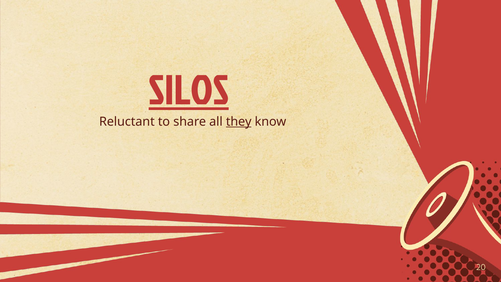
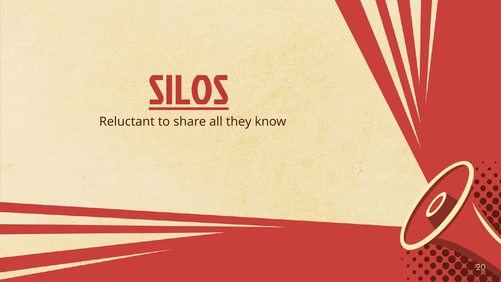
they underline: present -> none
